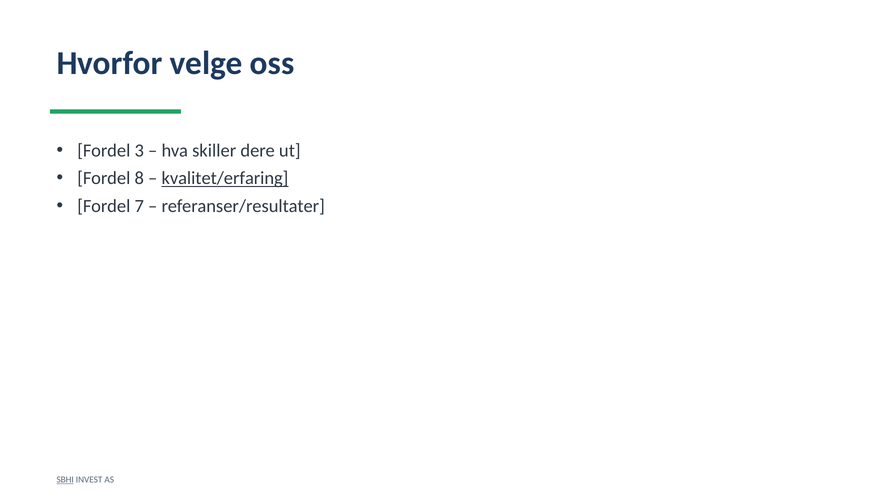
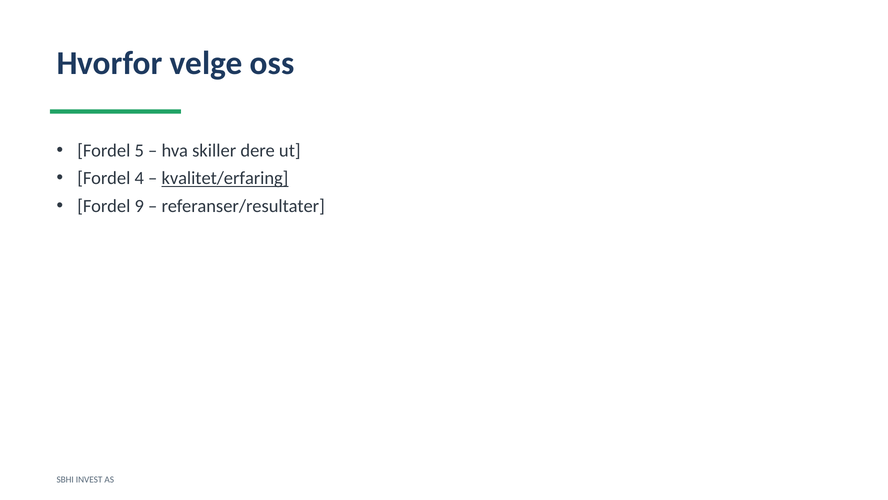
3: 3 -> 5
8: 8 -> 4
7: 7 -> 9
SBHI underline: present -> none
